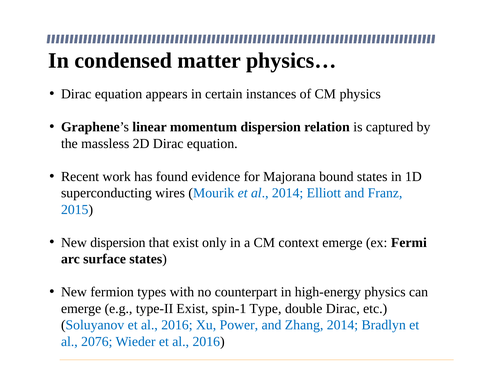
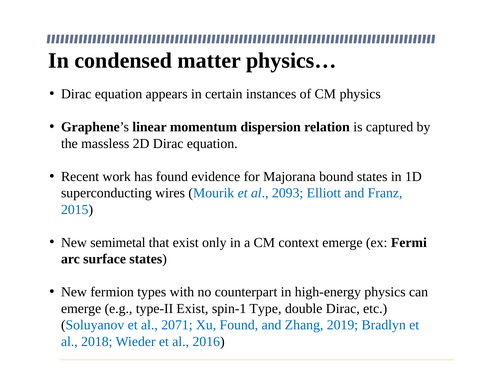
al 2014: 2014 -> 2093
New dispersion: dispersion -> semimetal
Soluyanov et al 2016: 2016 -> 2071
Xu Power: Power -> Found
Zhang 2014: 2014 -> 2019
2076: 2076 -> 2018
